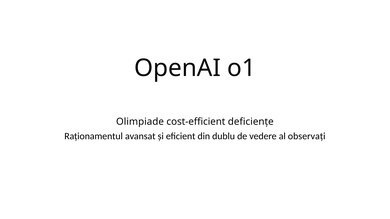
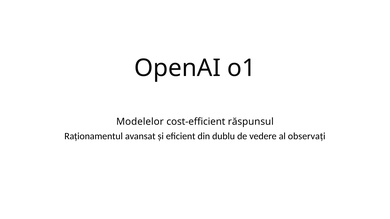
Olimpiade: Olimpiade -> Modelelor
deficiențe: deficiențe -> răspunsul
